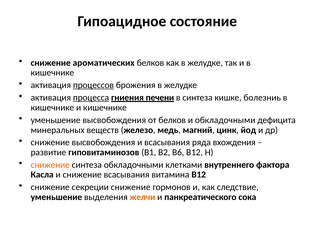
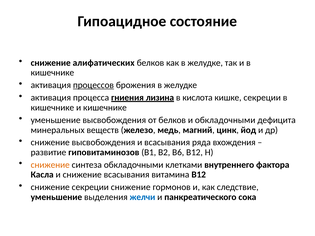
ароматических: ароматических -> алифатических
процесса underline: present -> none
печени: печени -> лизина
в синтеза: синтеза -> кислота
кишке болезниь: болезниь -> секреции
желчи colour: orange -> blue
